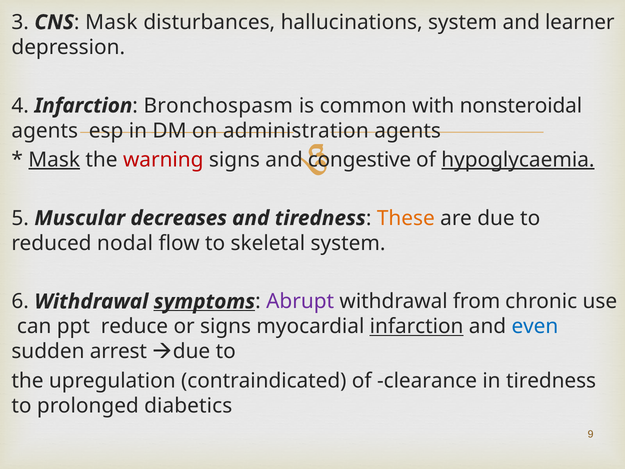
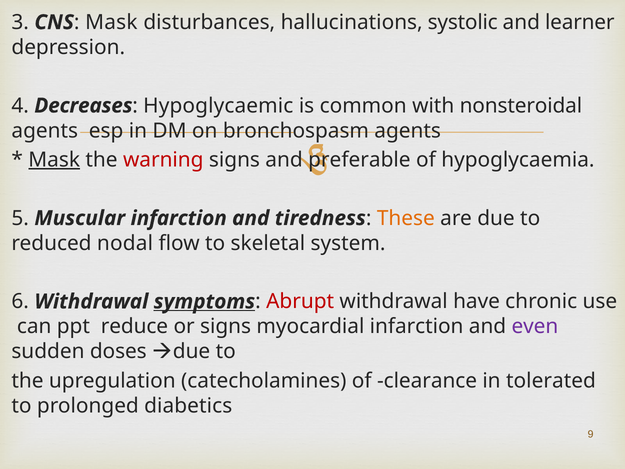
hallucinations system: system -> systolic
4 Infarction: Infarction -> Decreases
Bronchospasm: Bronchospasm -> Hypoglycaemic
administration: administration -> bronchospasm
congestive: congestive -> preferable
hypoglycaemia underline: present -> none
Muscular decreases: decreases -> infarction
Abrupt colour: purple -> red
from: from -> have
infarction at (417, 326) underline: present -> none
even colour: blue -> purple
arrest: arrest -> doses
contraindicated: contraindicated -> catecholamines
in tiredness: tiredness -> tolerated
